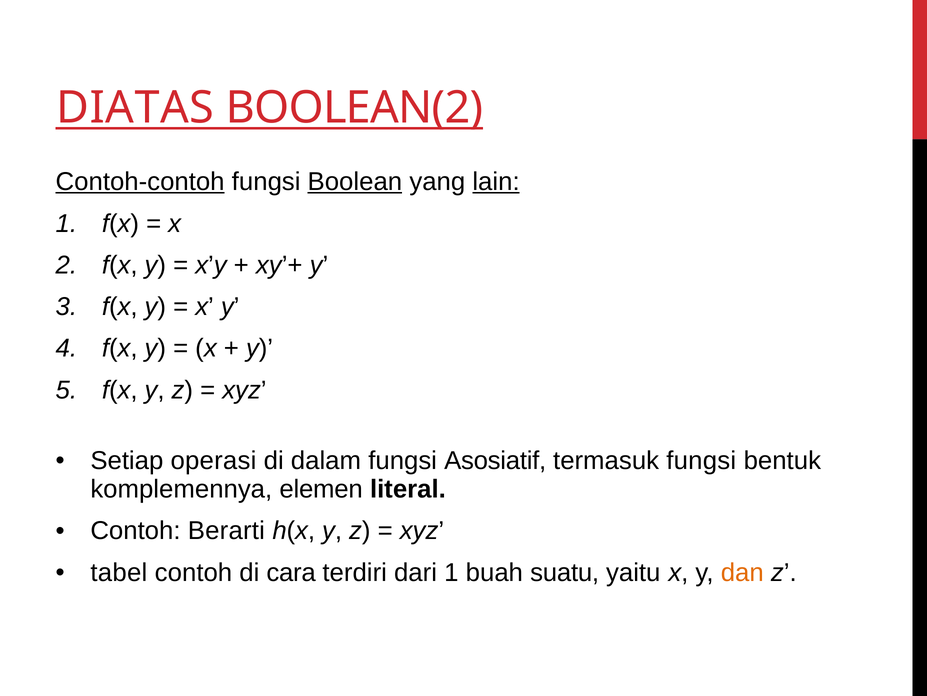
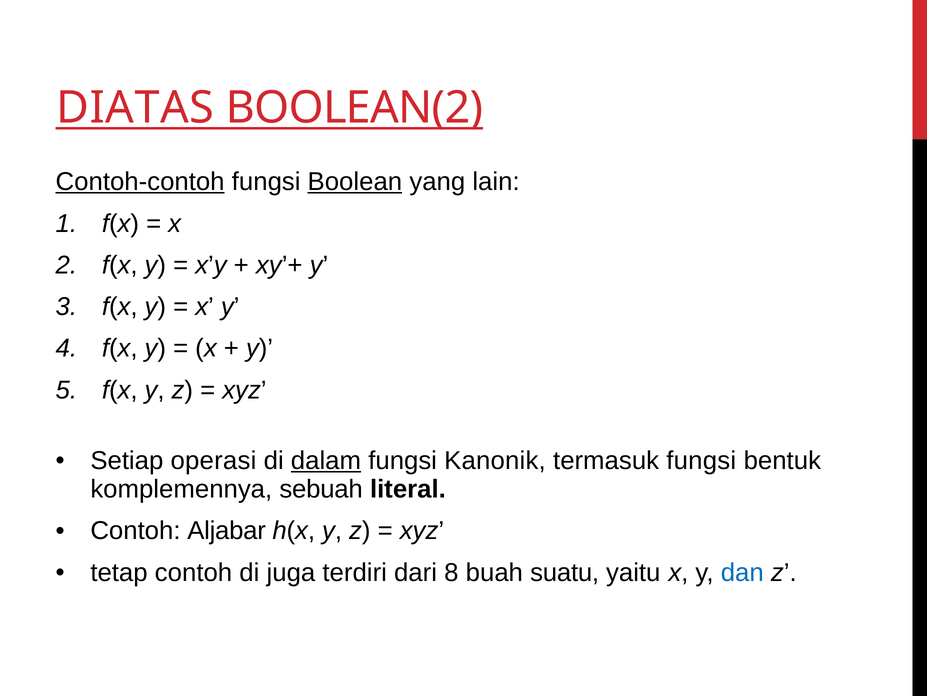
lain underline: present -> none
dalam underline: none -> present
Asosiatif: Asosiatif -> Kanonik
elemen: elemen -> sebuah
Berarti: Berarti -> Aljabar
tabel: tabel -> tetap
cara: cara -> juga
dari 1: 1 -> 8
dan colour: orange -> blue
